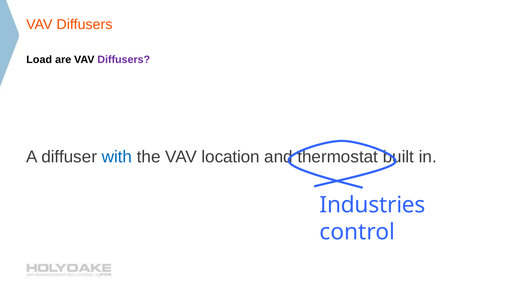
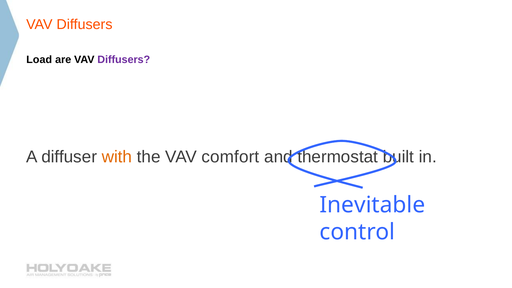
with colour: blue -> orange
location: location -> comfort
Industries: Industries -> Inevitable
